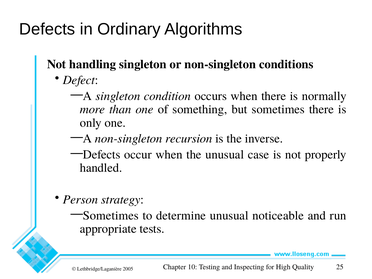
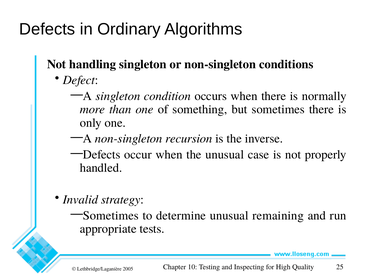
Person: Person -> Invalid
noticeable: noticeable -> remaining
